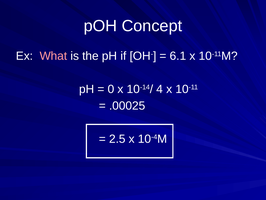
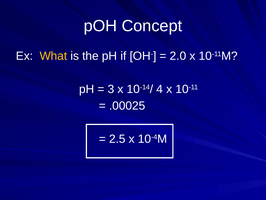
What colour: pink -> yellow
6.1: 6.1 -> 2.0
0: 0 -> 3
